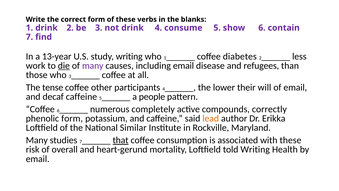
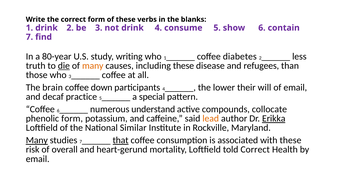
13-year: 13-year -> 80-year
work: work -> truth
many at (93, 66) colour: purple -> orange
including email: email -> these
tense: tense -> brain
other: other -> down
decaf caffeine: caffeine -> practice
people: people -> special
completely: completely -> understand
correctly: correctly -> collocate
Erikka underline: none -> present
Many at (37, 140) underline: none -> present
told Writing: Writing -> Correct
